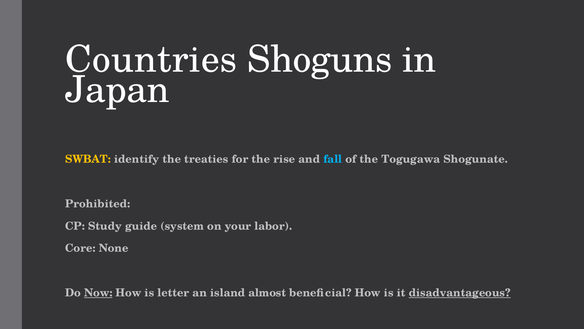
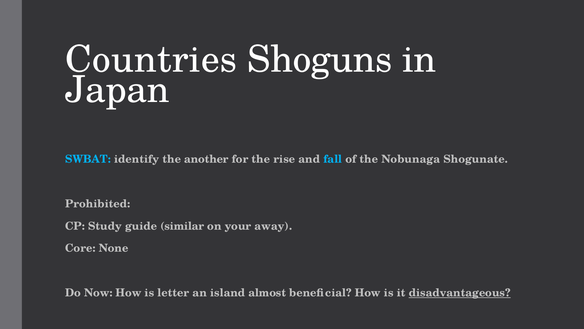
SWBAT colour: yellow -> light blue
treaties: treaties -> another
Togugawa: Togugawa -> Nobunaga
system: system -> similar
labor: labor -> away
Now underline: present -> none
